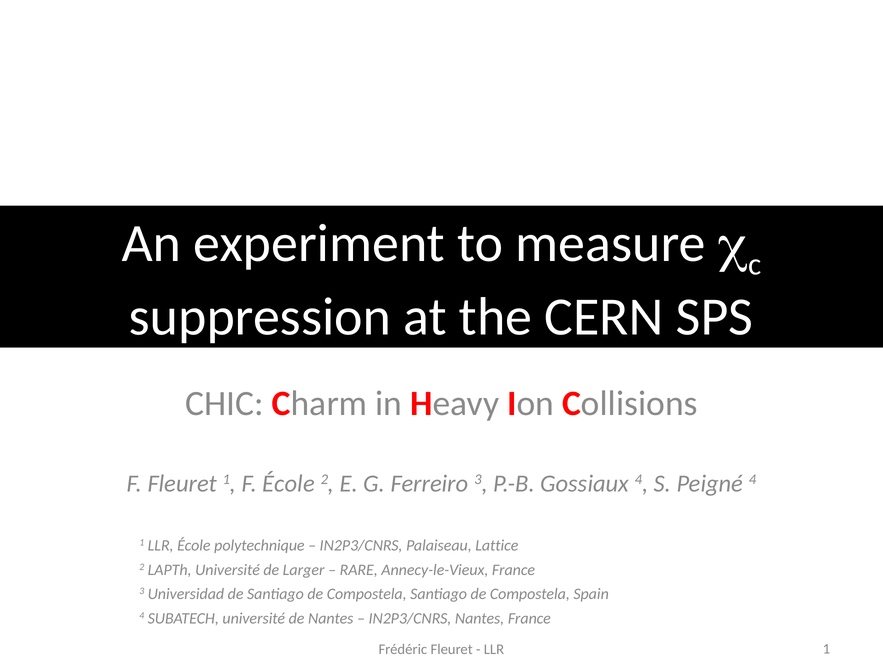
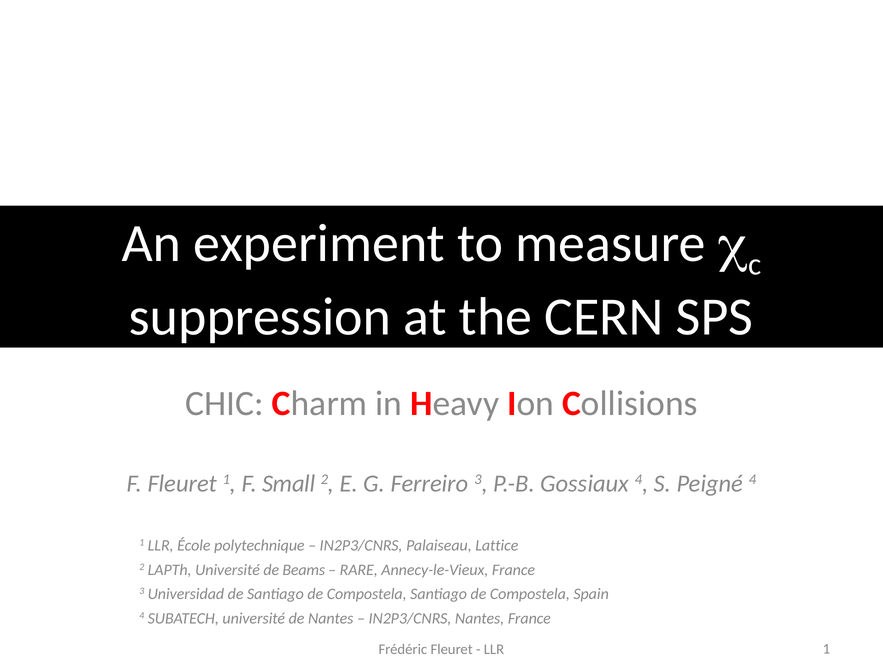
F École: École -> Small
Larger: Larger -> Beams
